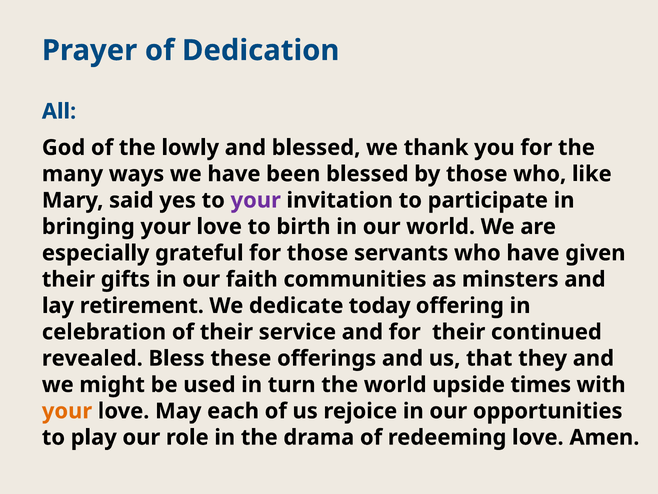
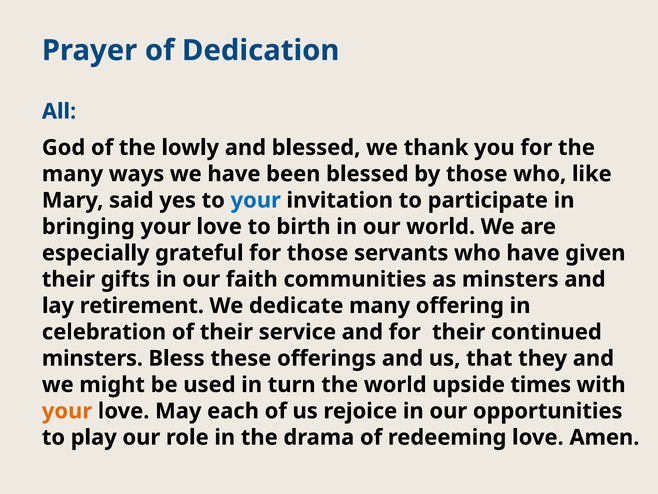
your at (256, 200) colour: purple -> blue
dedicate today: today -> many
revealed at (92, 358): revealed -> minsters
